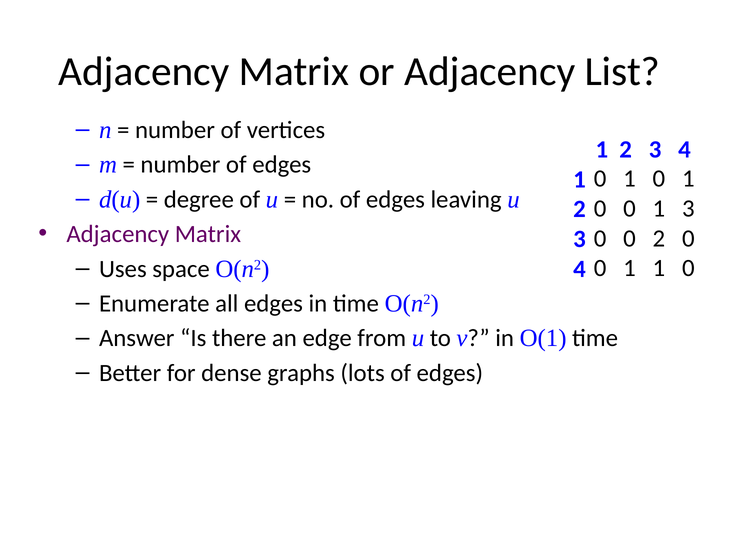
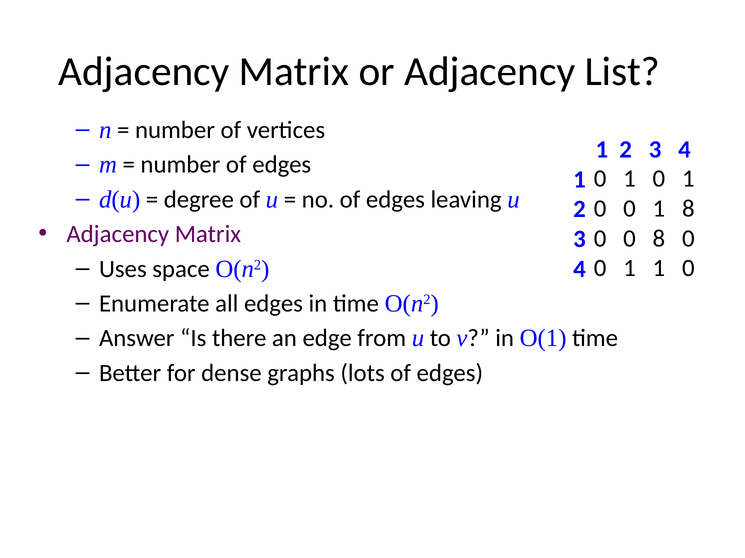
1 3: 3 -> 8
0 2: 2 -> 8
